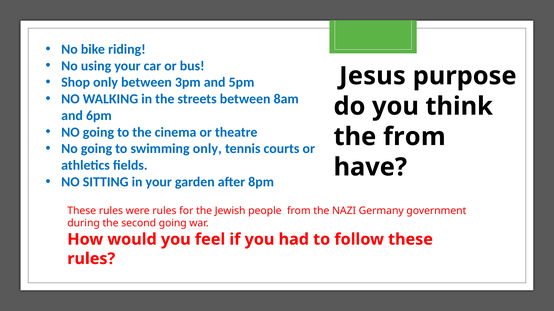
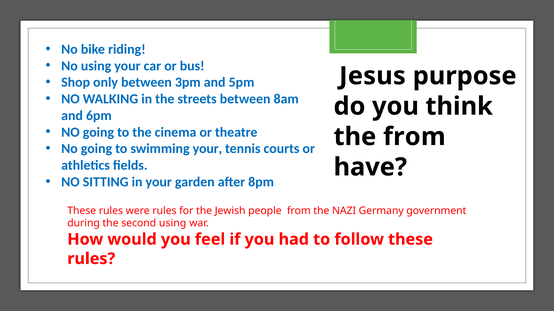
swimming only: only -> your
second going: going -> using
